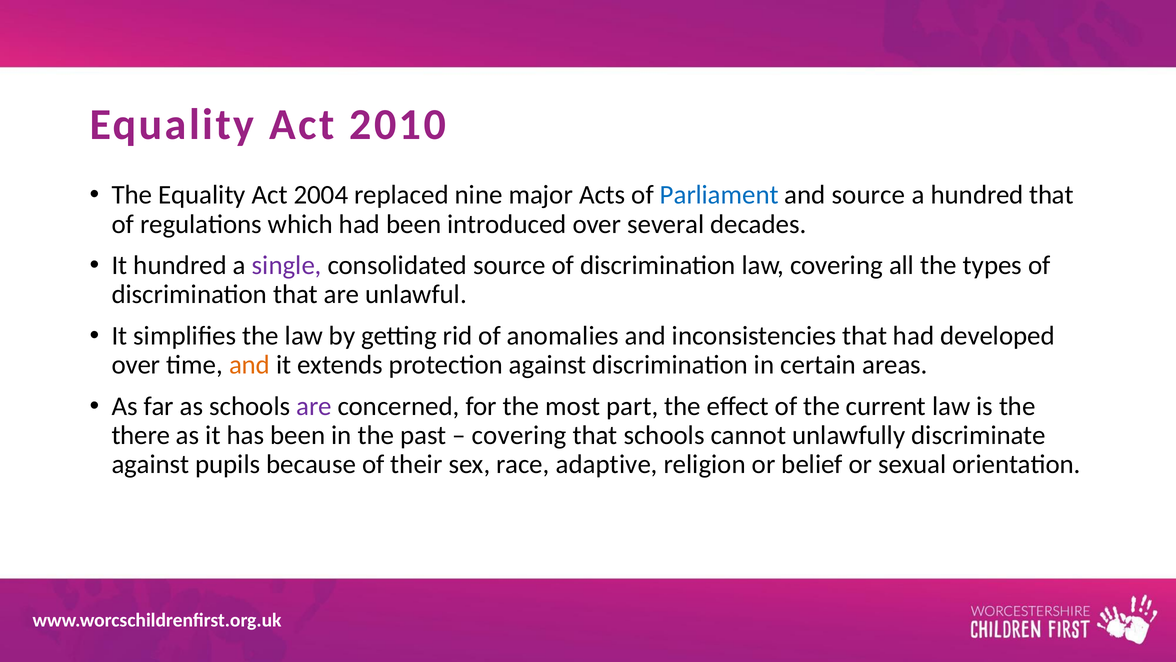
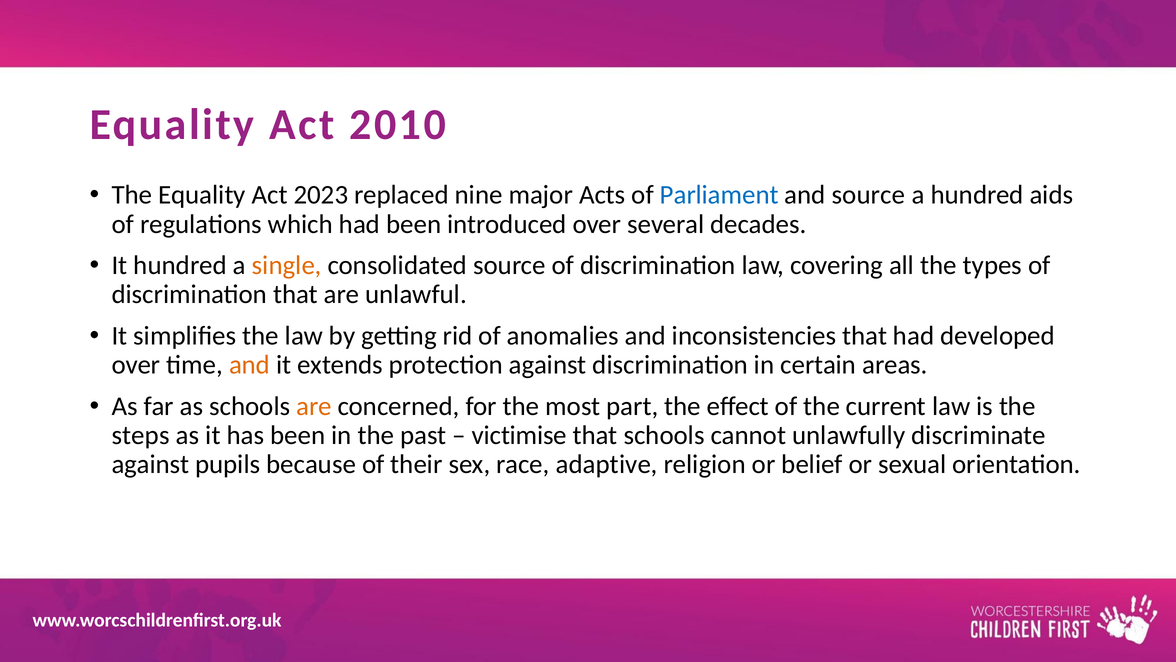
2004: 2004 -> 2023
hundred that: that -> aids
single colour: purple -> orange
are at (314, 406) colour: purple -> orange
there: there -> steps
covering at (519, 435): covering -> victimise
